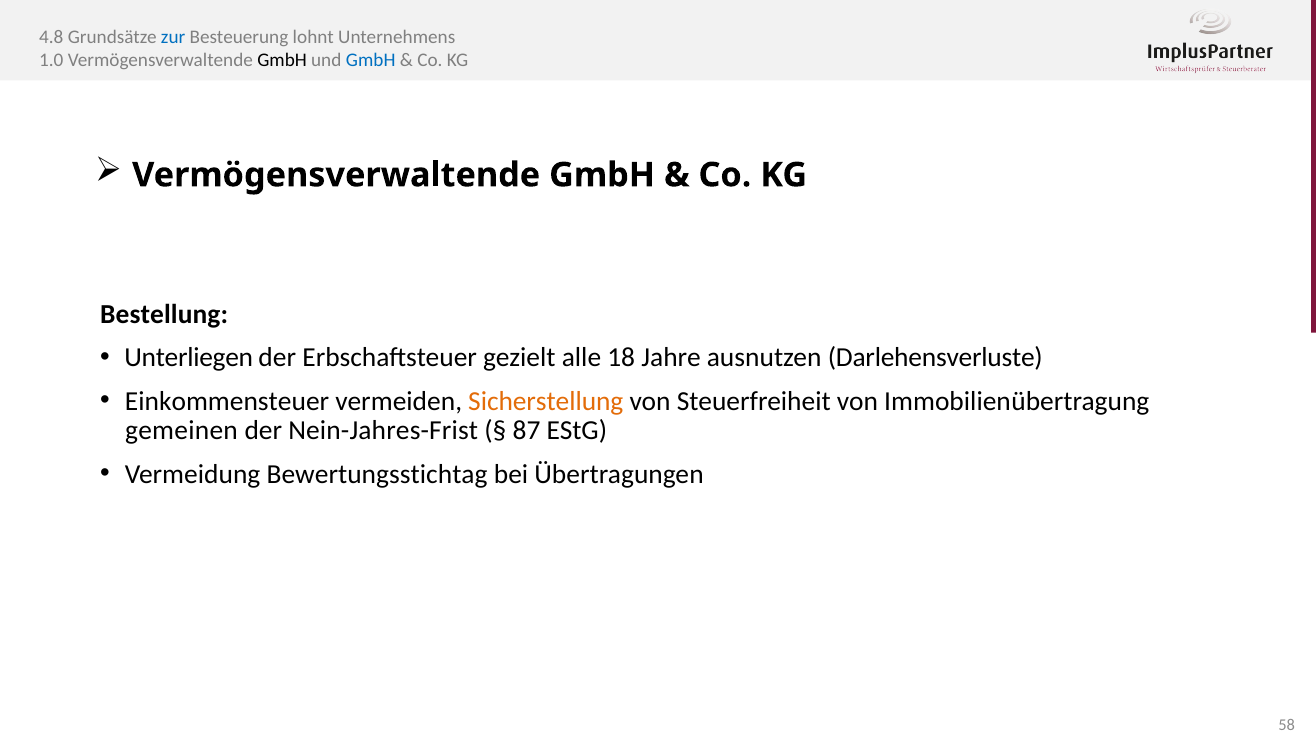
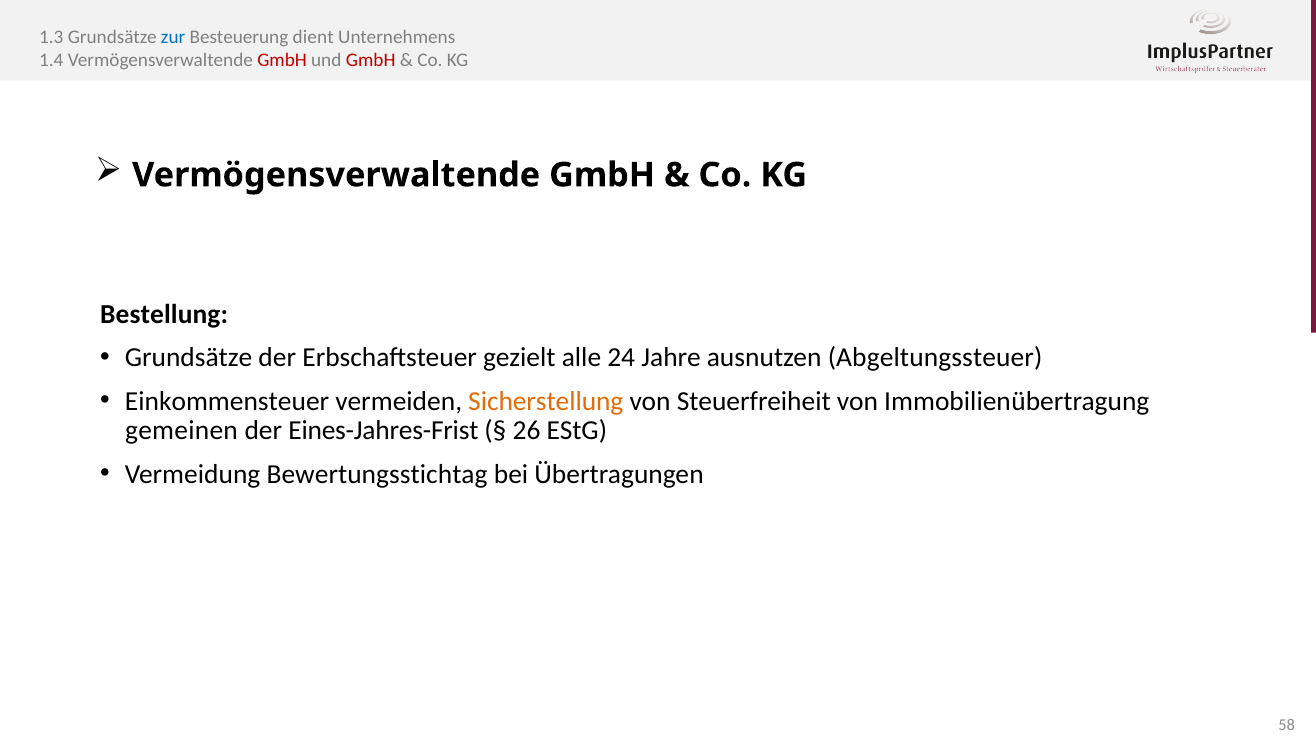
4.8: 4.8 -> 1.3
lohnt: lohnt -> dient
1.0: 1.0 -> 1.4
GmbH at (282, 61) colour: black -> red
GmbH at (371, 61) colour: blue -> red
Unterliegen at (189, 358): Unterliegen -> Grundsätze
18: 18 -> 24
Darlehensverluste: Darlehensverluste -> Abgeltungssteuer
Nein-Jahres-Frist: Nein-Jahres-Frist -> Eines-Jahres-Frist
87: 87 -> 26
